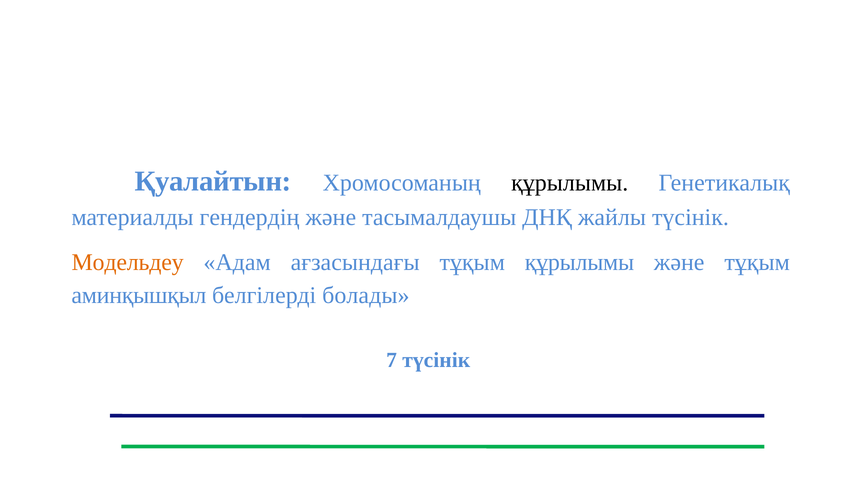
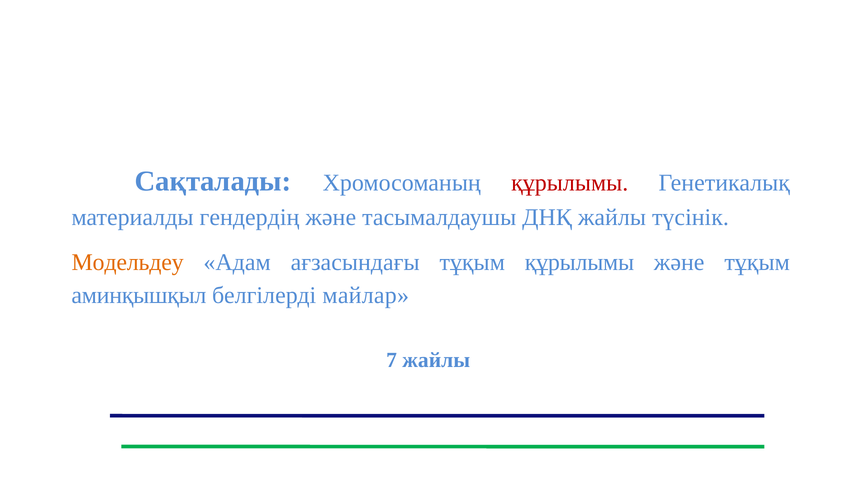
Қуалайтын: Қуалайтын -> Сақталады
құрылымы at (570, 183) colour: black -> red
болады: болады -> майлар
7 түсінік: түсінік -> жайлы
